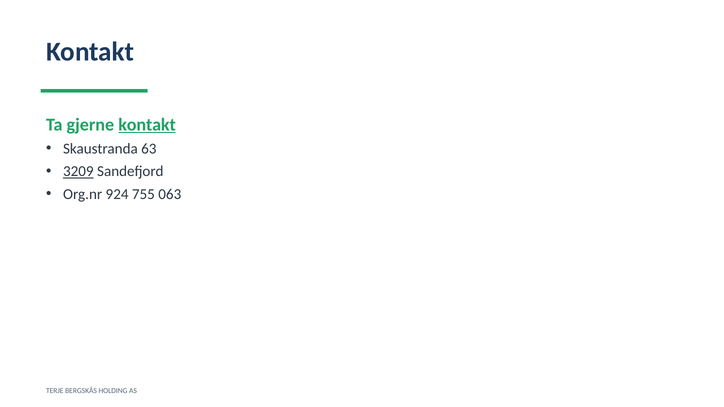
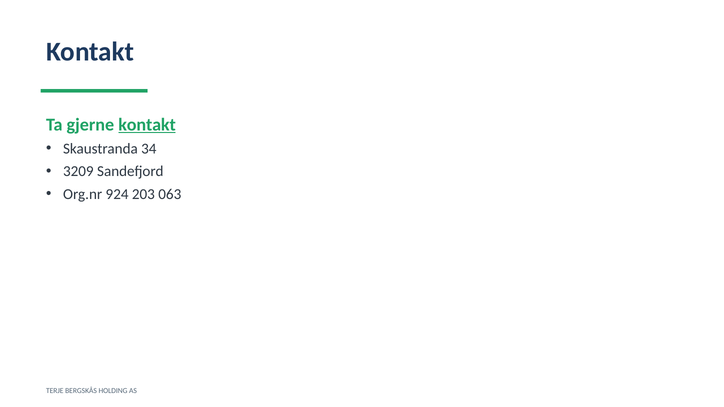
63: 63 -> 34
3209 underline: present -> none
755: 755 -> 203
